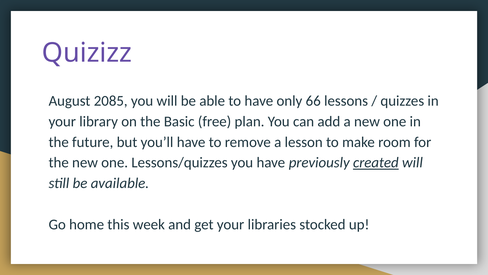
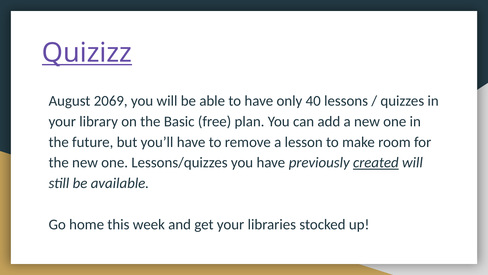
Quizizz underline: none -> present
2085: 2085 -> 2069
66: 66 -> 40
